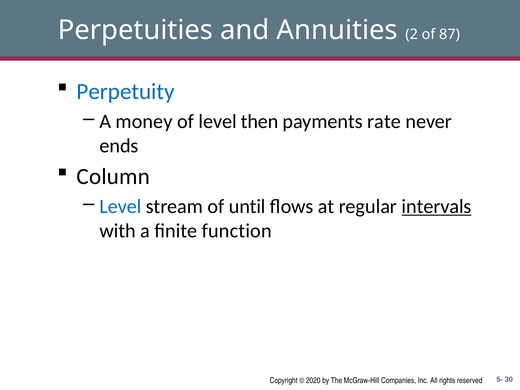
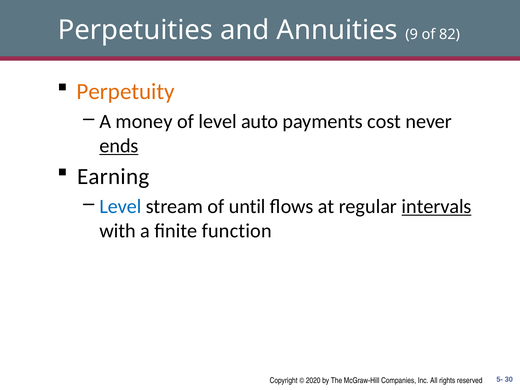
2: 2 -> 9
87: 87 -> 82
Perpetuity colour: blue -> orange
then: then -> auto
rate: rate -> cost
ends underline: none -> present
Column: Column -> Earning
